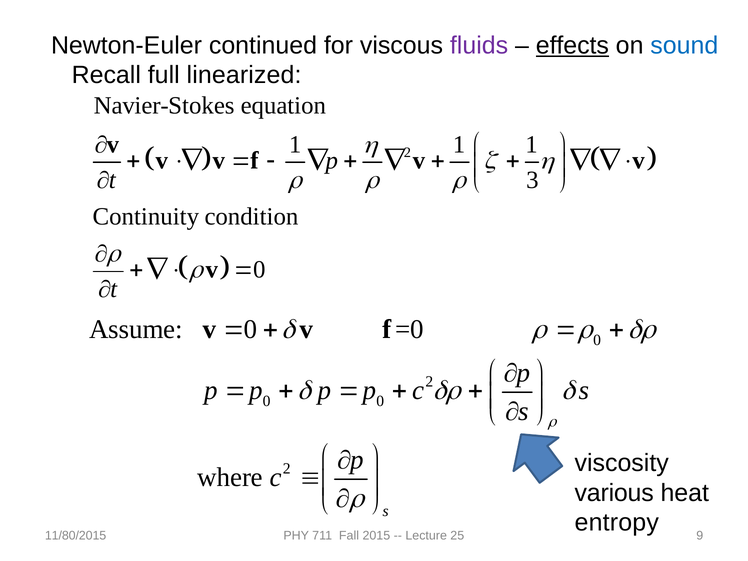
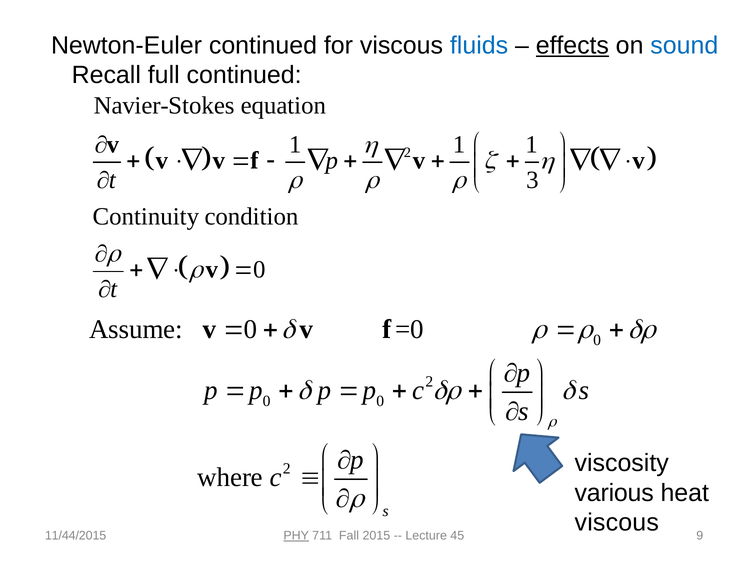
fluids colour: purple -> blue
full linearized: linearized -> continued
entropy at (617, 523): entropy -> viscous
11/80/2015: 11/80/2015 -> 11/44/2015
PHY underline: none -> present
25: 25 -> 45
